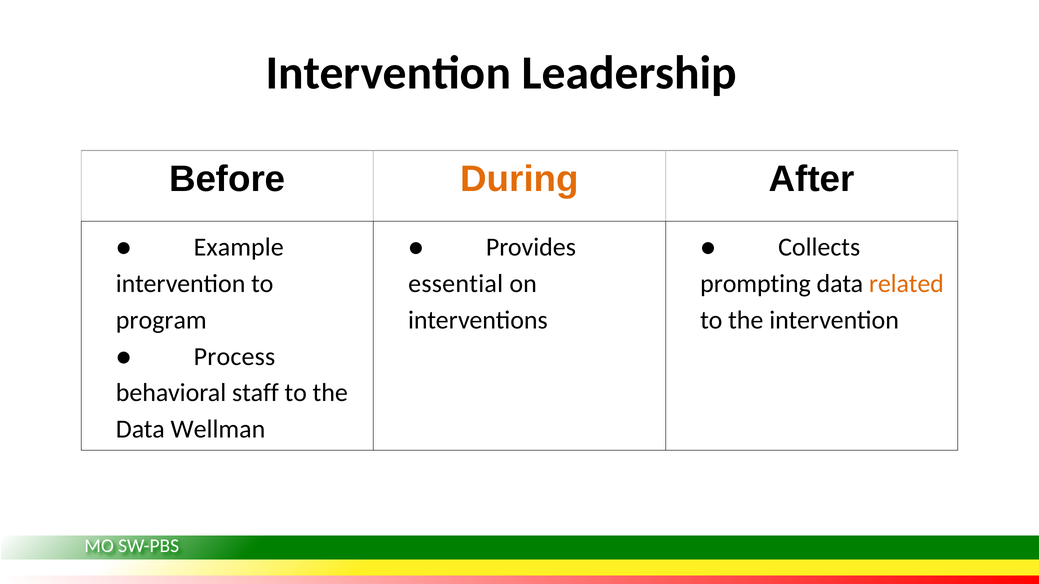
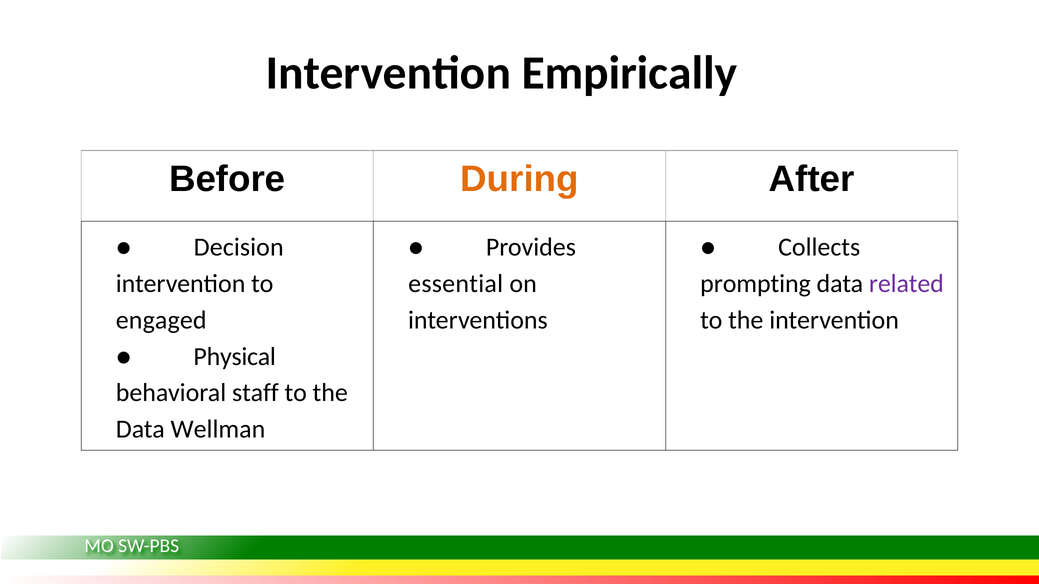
Leadership: Leadership -> Empirically
Example: Example -> Decision
related colour: orange -> purple
program: program -> engaged
Process: Process -> Physical
